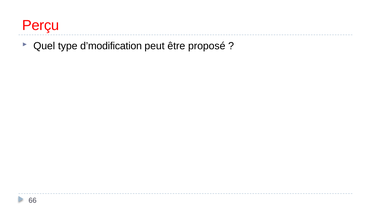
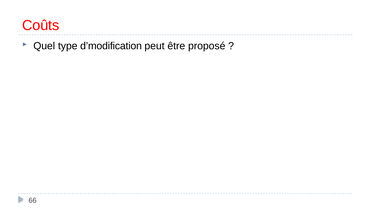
Perçu: Perçu -> Coûts
